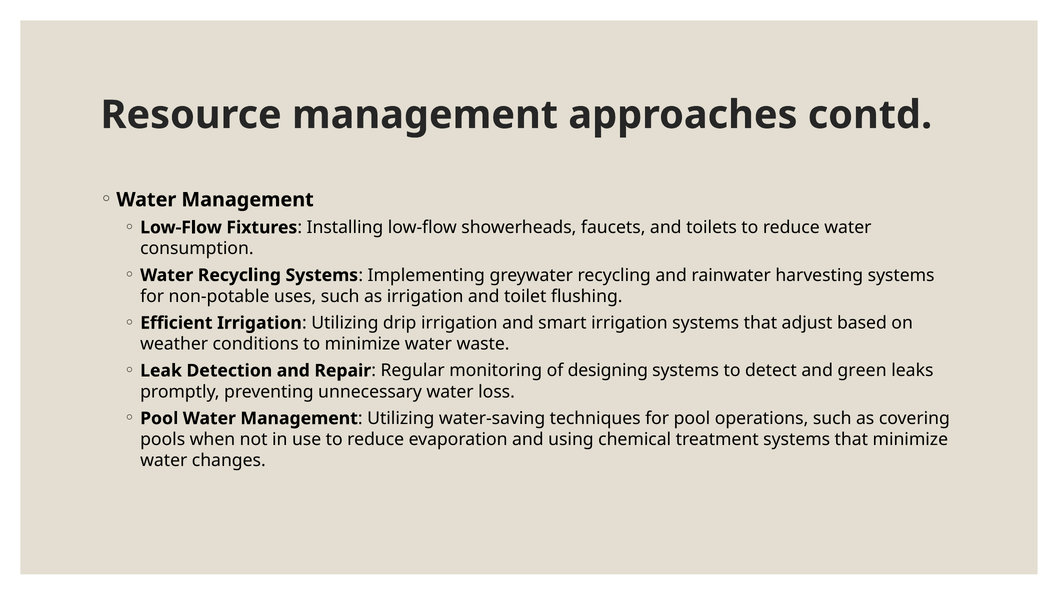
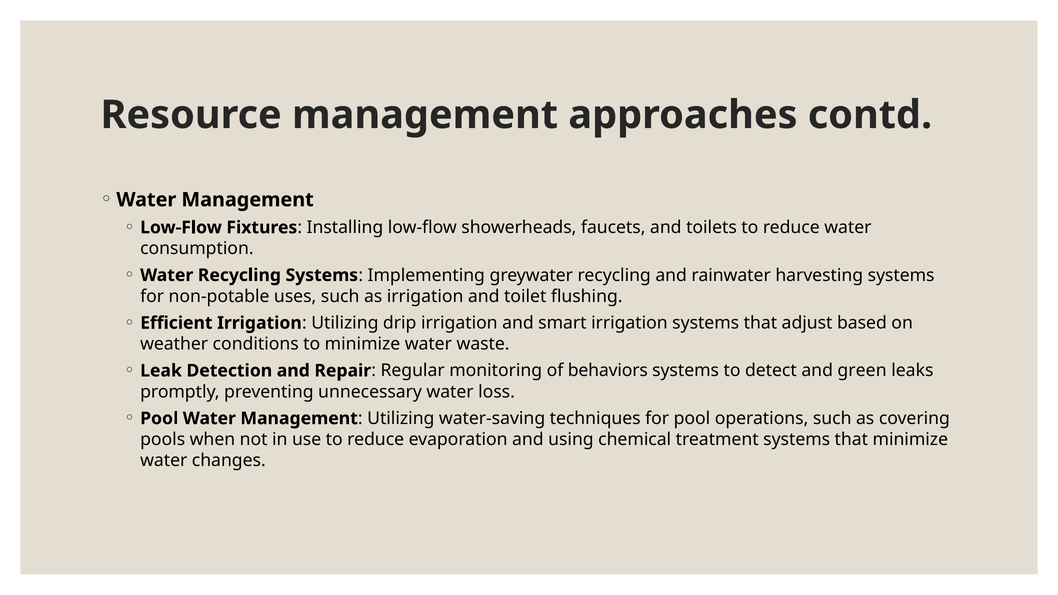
designing: designing -> behaviors
